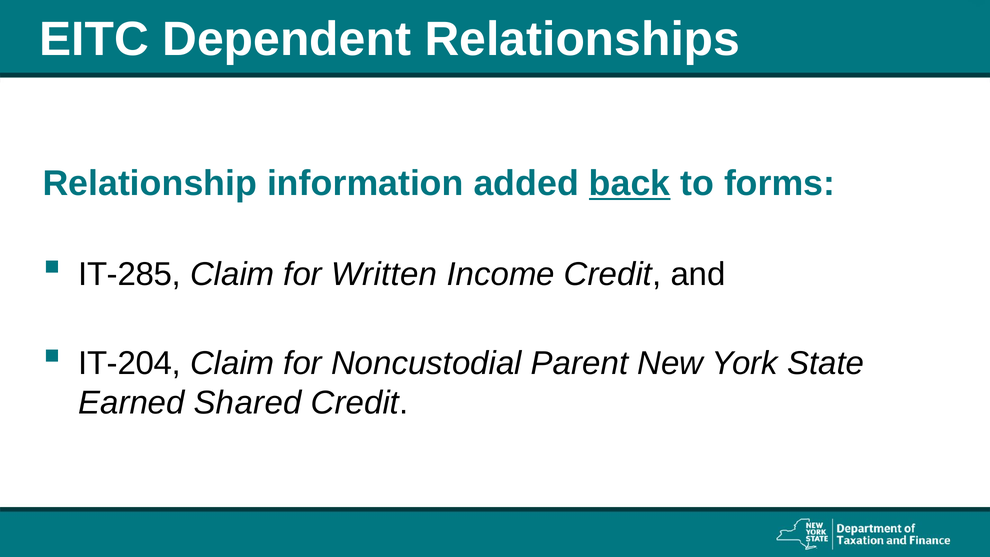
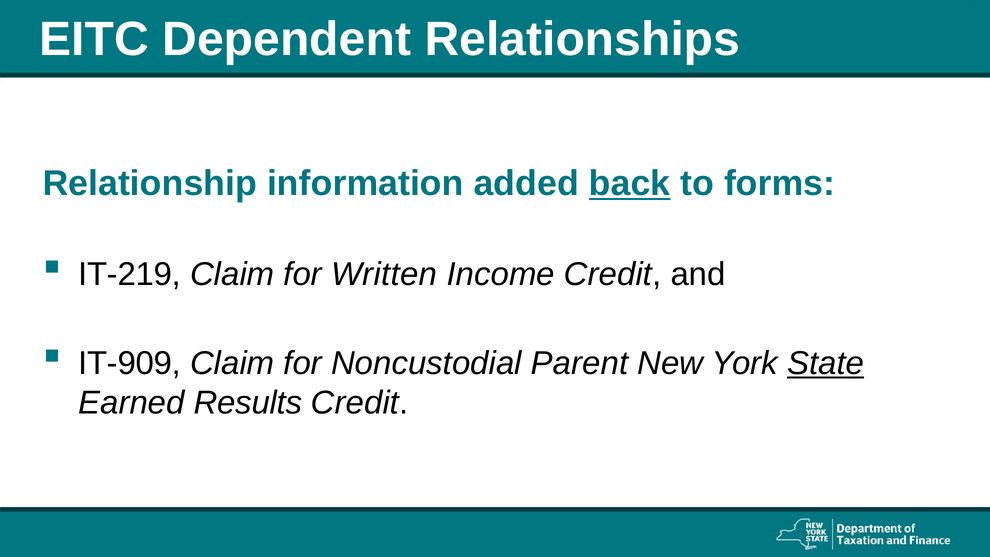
IT-285: IT-285 -> IT-219
IT-204: IT-204 -> IT-909
State underline: none -> present
Shared: Shared -> Results
